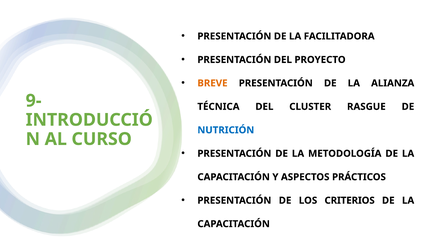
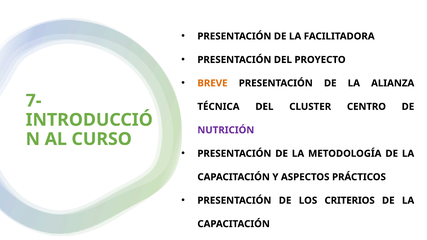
9-: 9- -> 7-
RASGUE: RASGUE -> CENTRO
NUTRICIÓN colour: blue -> purple
